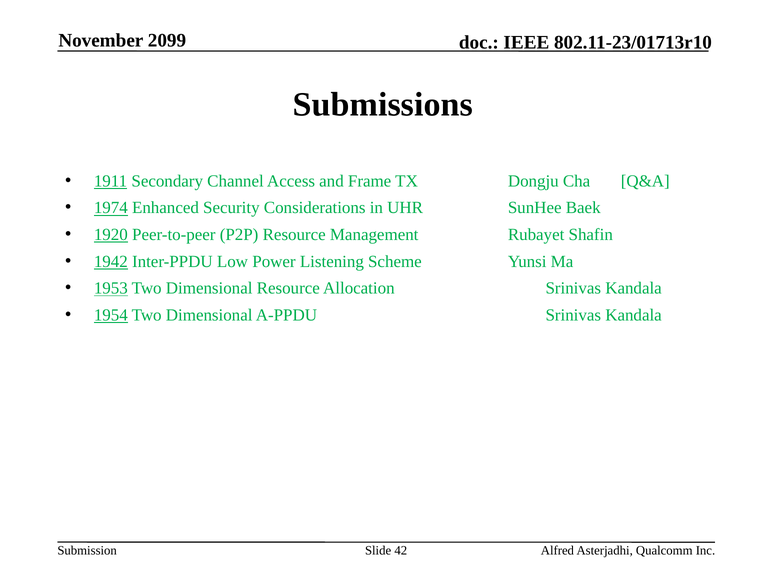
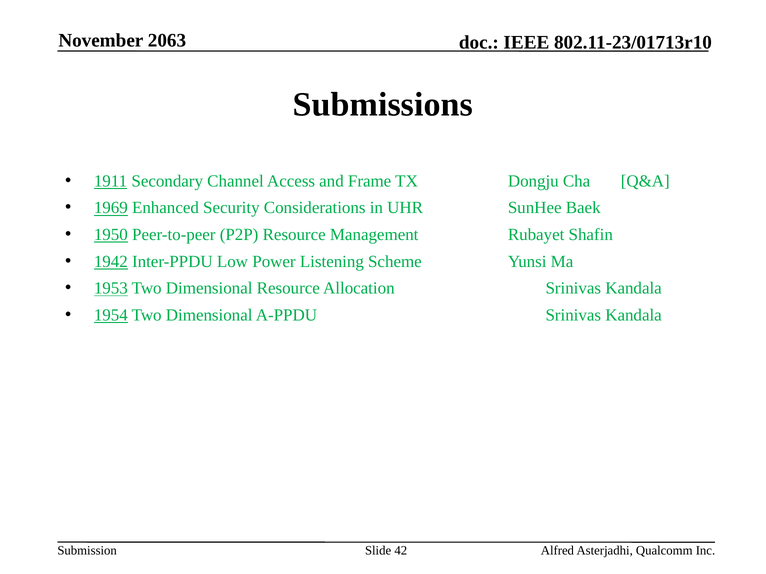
2099: 2099 -> 2063
1974: 1974 -> 1969
1920: 1920 -> 1950
